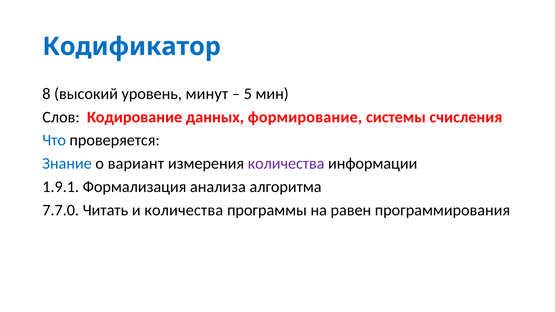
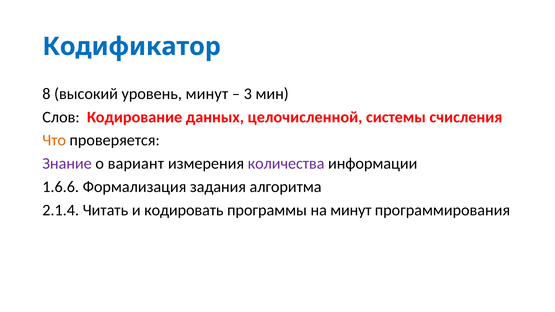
5: 5 -> 3
формирование: формирование -> целочисленной
Что colour: blue -> orange
Знание colour: blue -> purple
1.9.1: 1.9.1 -> 1.6.6
анализа: анализа -> задания
7.7.0: 7.7.0 -> 2.1.4
и количества: количества -> кодировать
на равен: равен -> минут
